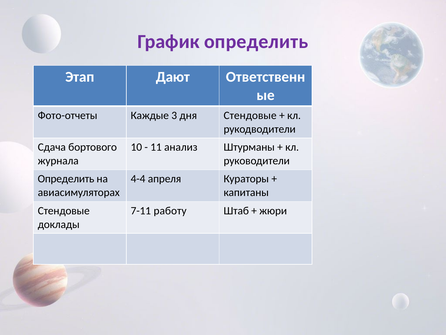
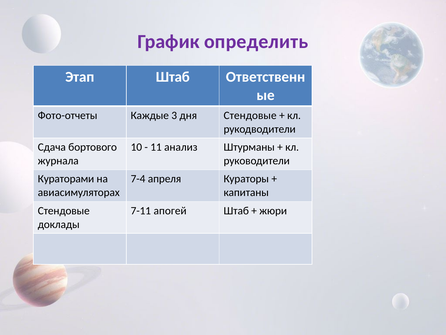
Этап Дают: Дают -> Штаб
Определить at (66, 179): Определить -> Кураторами
4-4: 4-4 -> 7-4
работу: работу -> апогей
